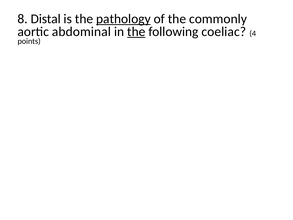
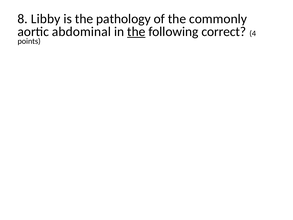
Distal: Distal -> Libby
pathology underline: present -> none
coeliac: coeliac -> correct
